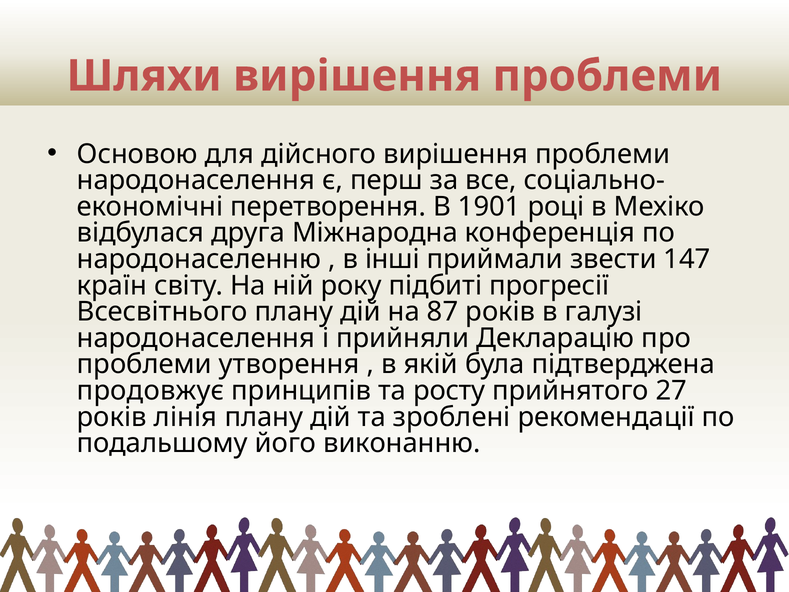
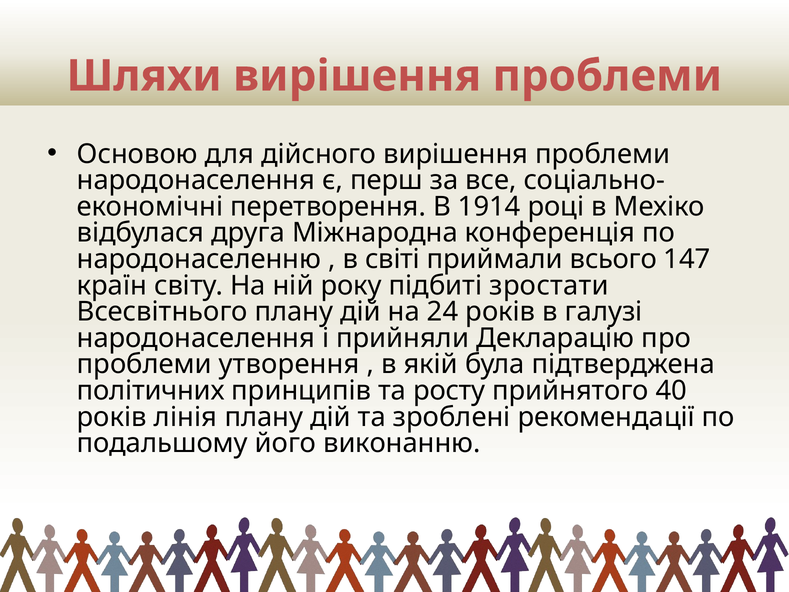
1901: 1901 -> 1914
інші: інші -> світі
звести: звести -> всього
прогресії: прогресії -> зростати
87: 87 -> 24
продовжує: продовжує -> політичних
27: 27 -> 40
